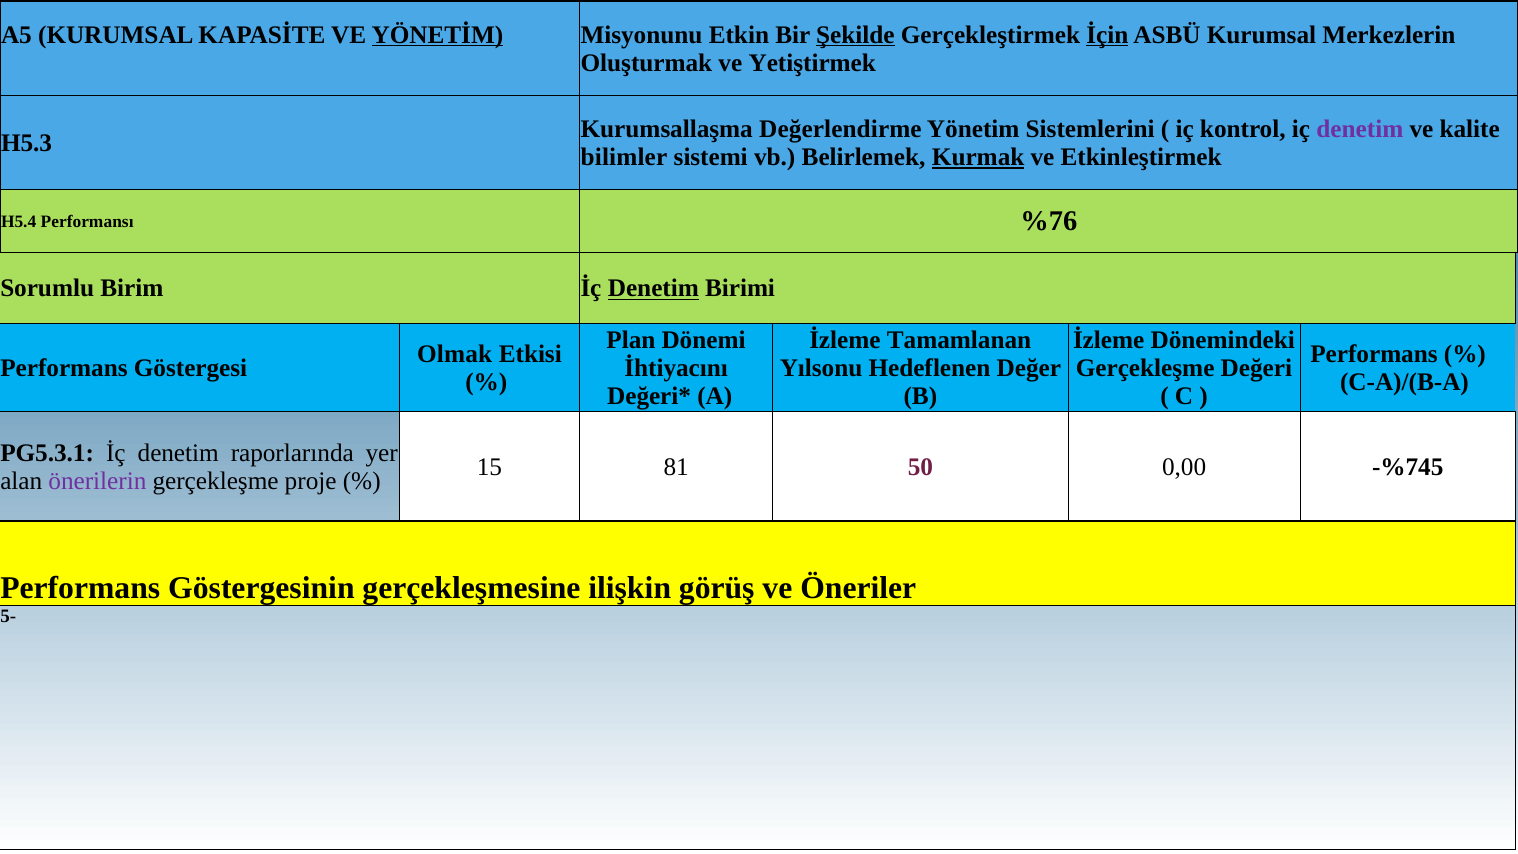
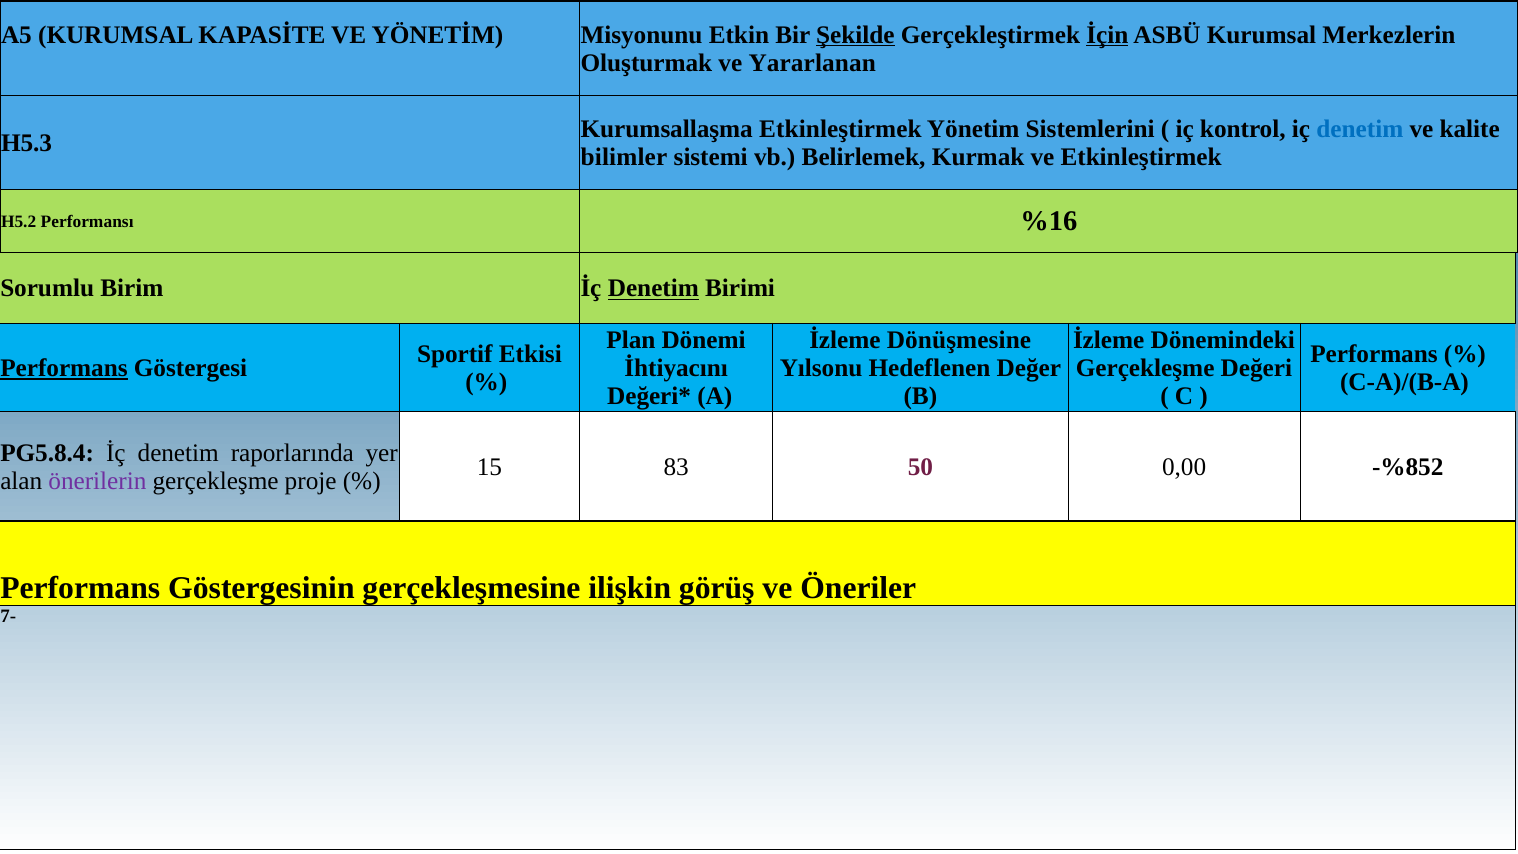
YÖNETİM underline: present -> none
Yetiştirmek: Yetiştirmek -> Yararlanan
Kurumsallaşma Değerlendirme: Değerlendirme -> Etkinleştirmek
denetim at (1360, 129) colour: purple -> blue
Kurmak underline: present -> none
H5.4: H5.4 -> H5.2
%76: %76 -> %16
Tamamlanan: Tamamlanan -> Dönüşmesine
Olmak: Olmak -> Sportif
Performans at (64, 368) underline: none -> present
PG5.3.1: PG5.3.1 -> PG5.8.4
81: 81 -> 83
-%745: -%745 -> -%852
5-: 5- -> 7-
